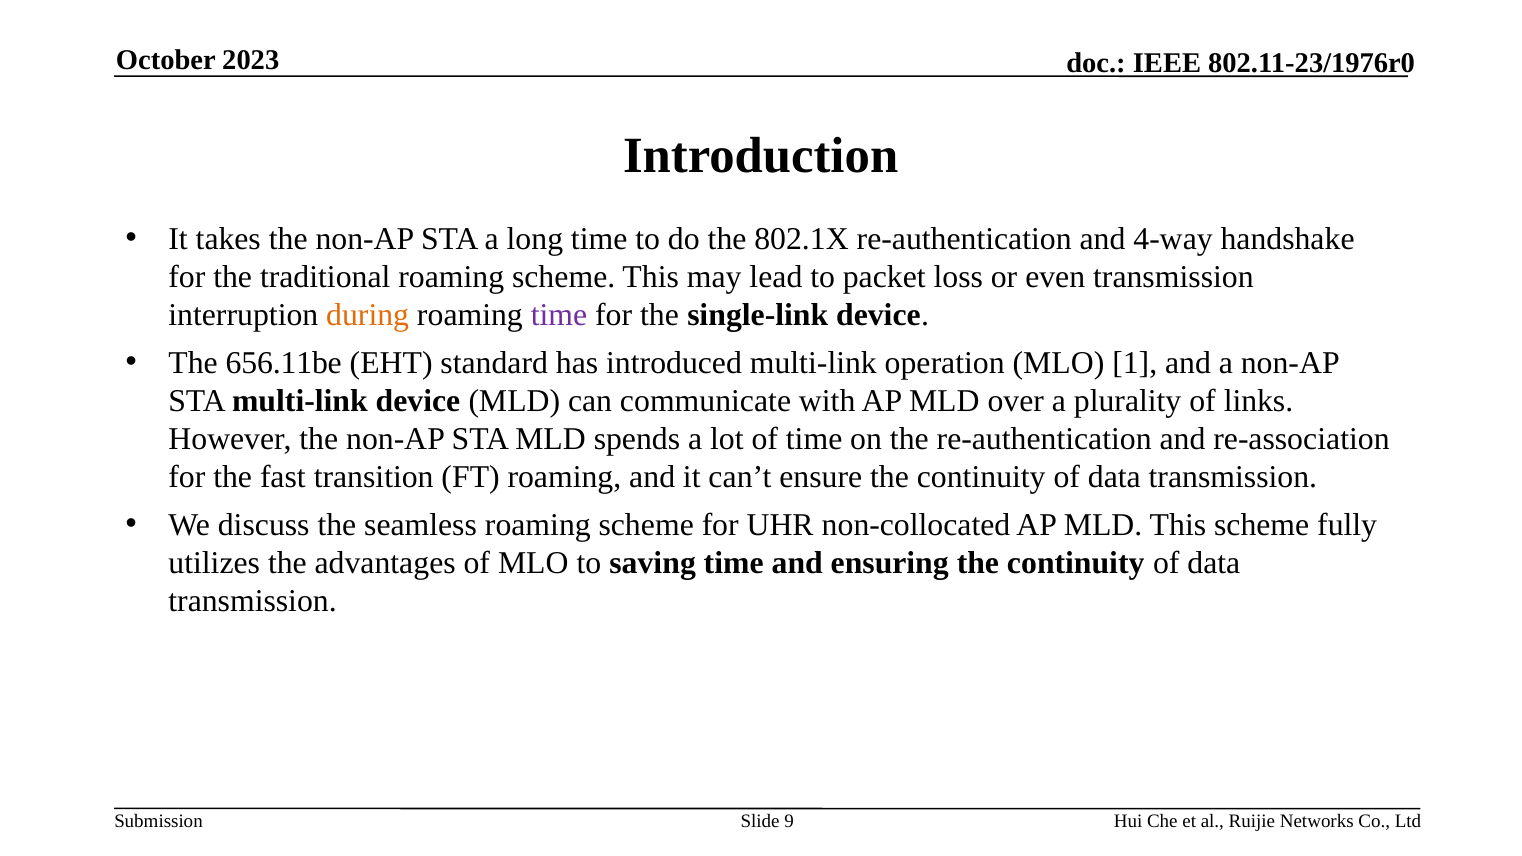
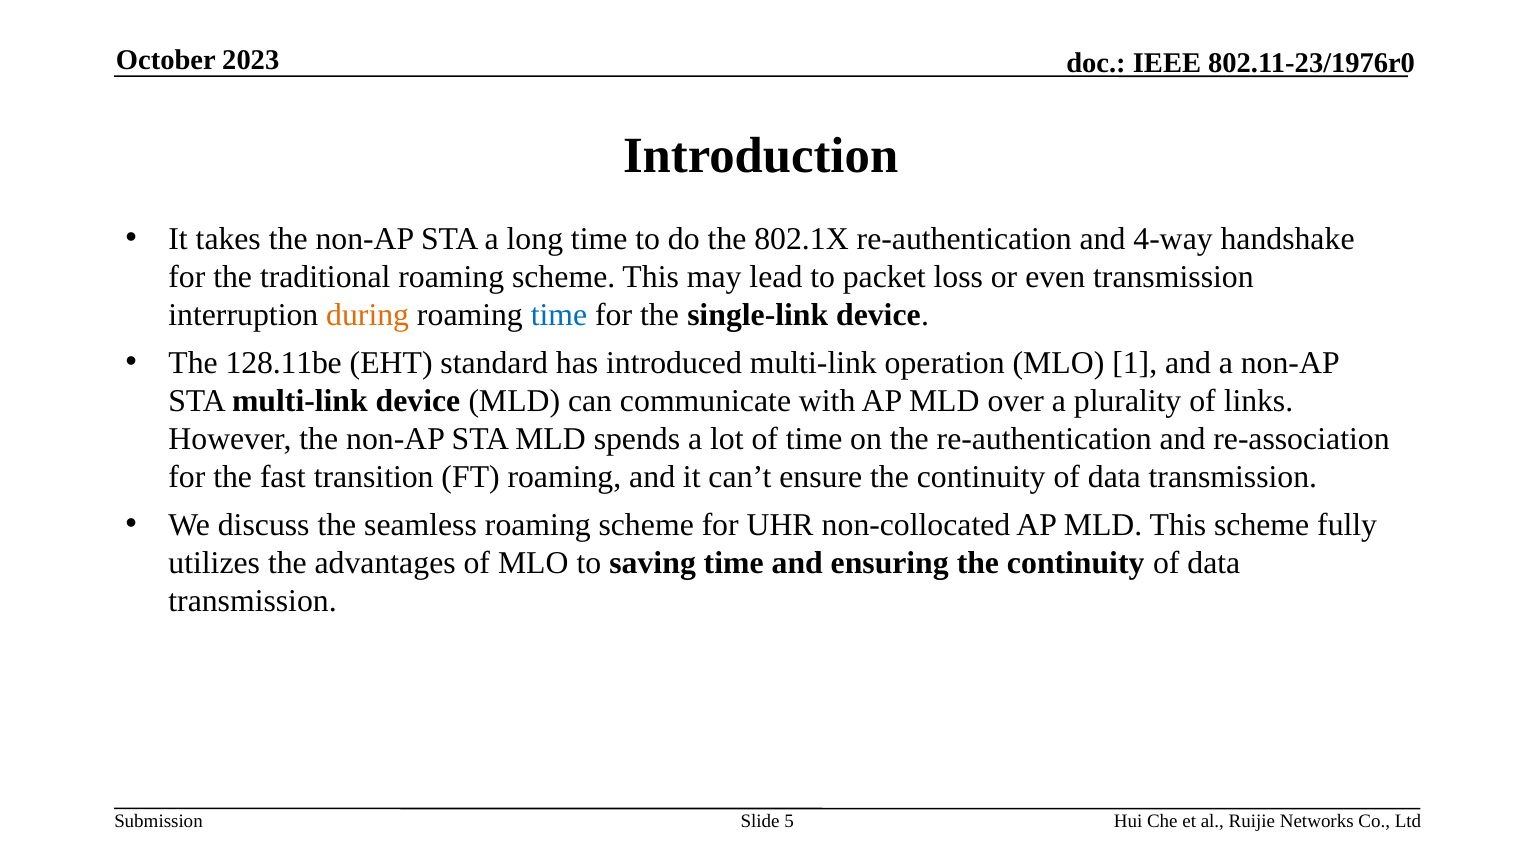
time at (559, 315) colour: purple -> blue
656.11be: 656.11be -> 128.11be
9: 9 -> 5
